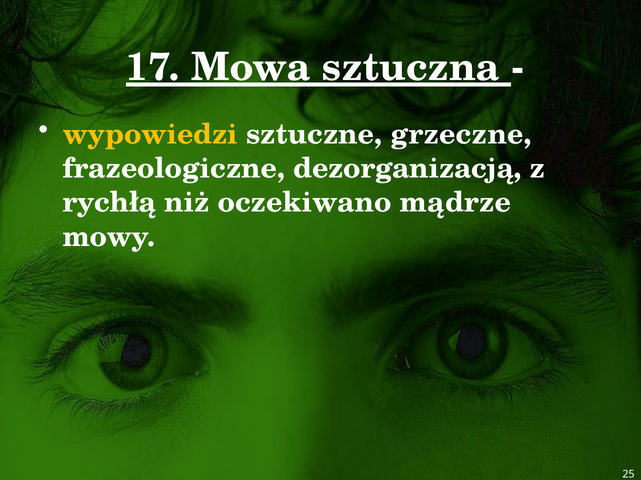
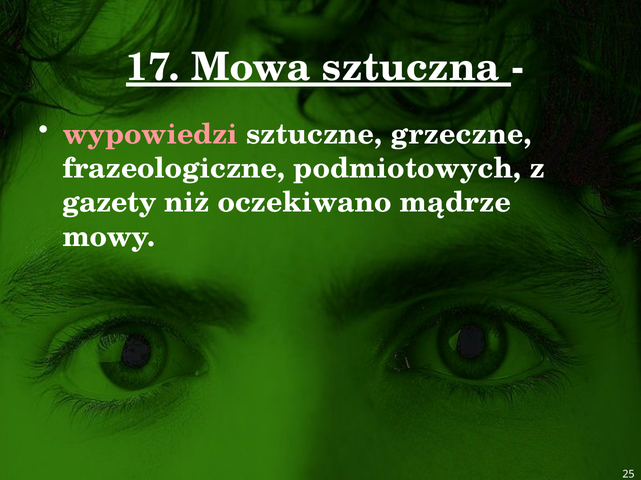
wypowiedzi colour: yellow -> pink
dezorganizacją: dezorganizacją -> podmiotowych
rychłą: rychłą -> gazety
